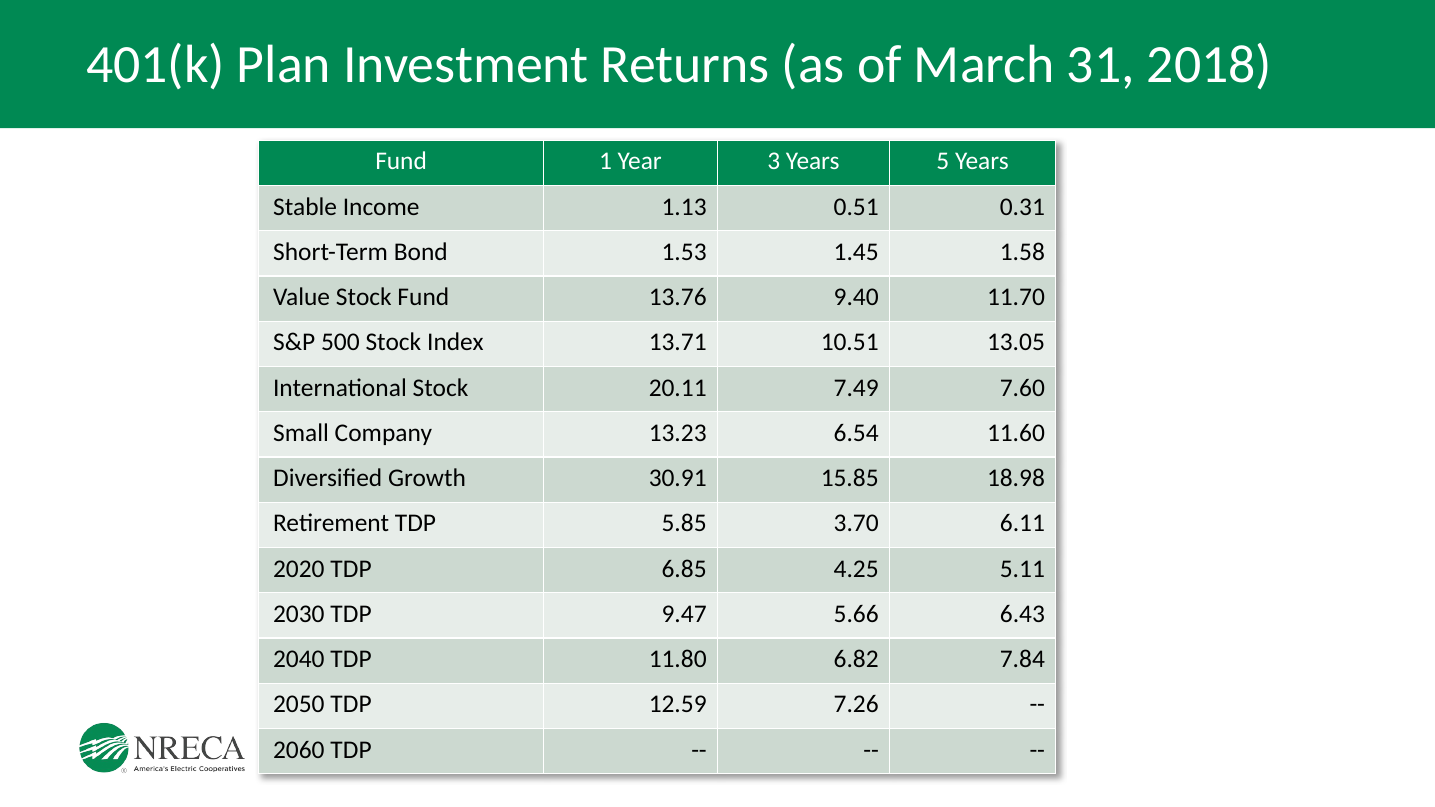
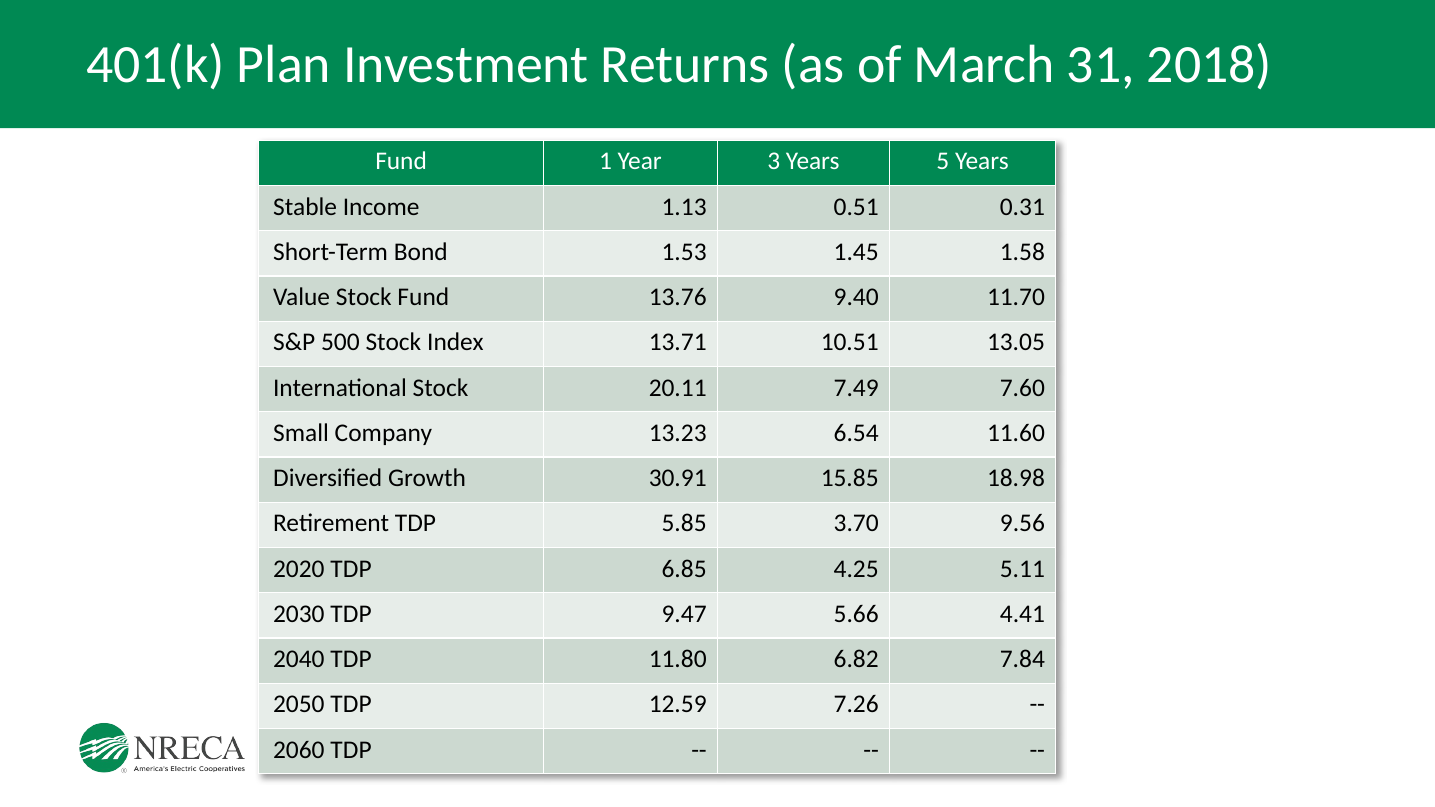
6.11: 6.11 -> 9.56
6.43: 6.43 -> 4.41
